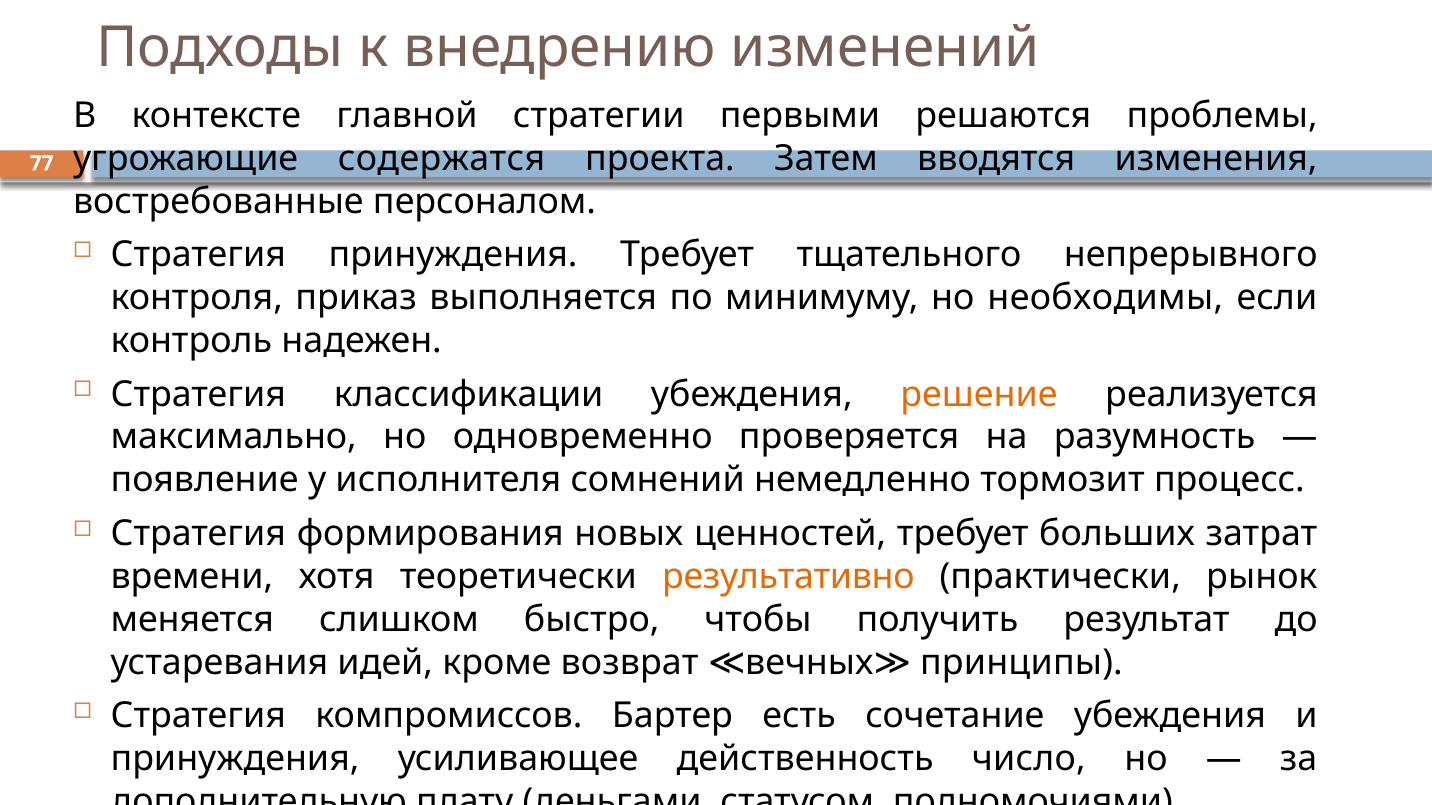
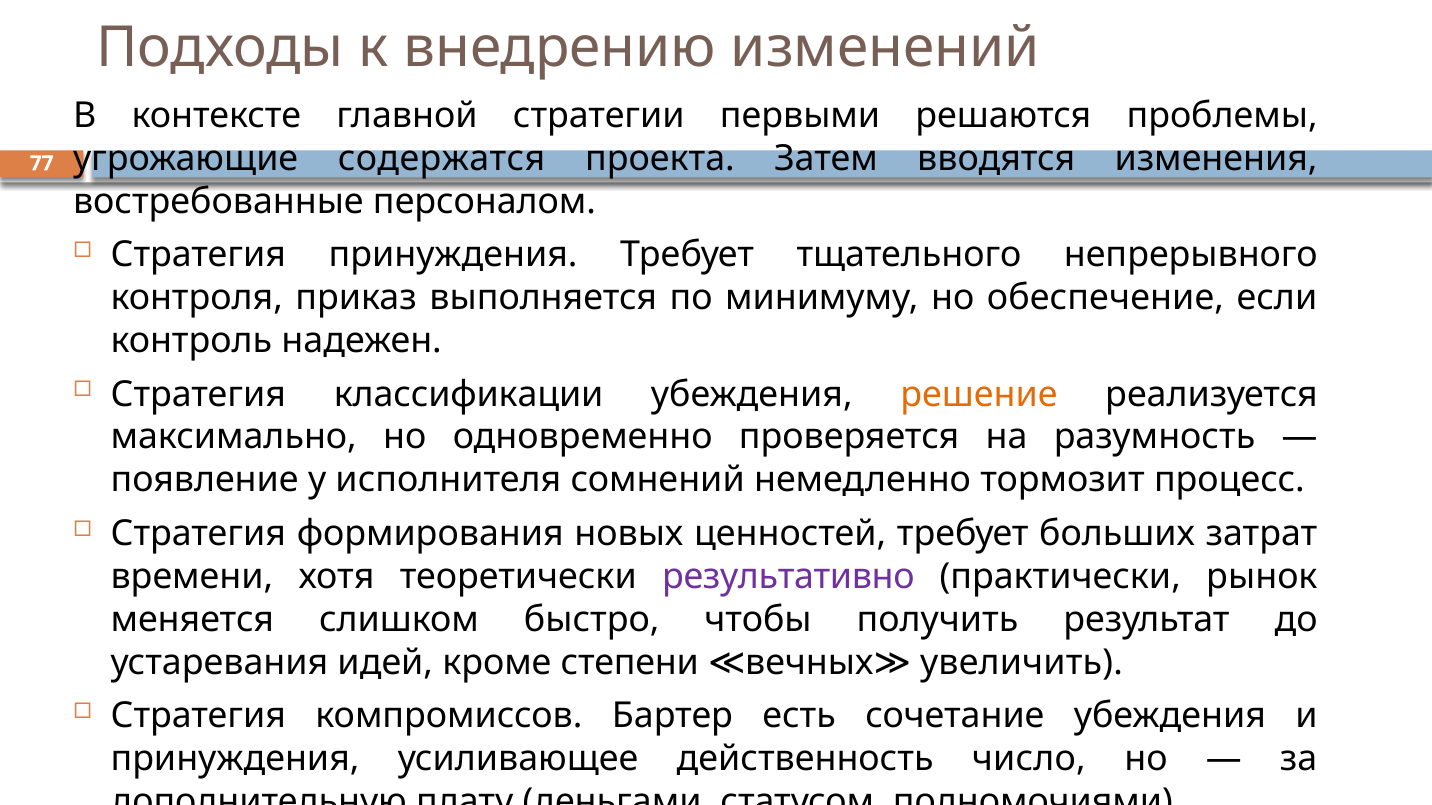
необходимы: необходимы -> обеспечение
результативно colour: orange -> purple
возврат: возврат -> степени
принципы: принципы -> увеличить
